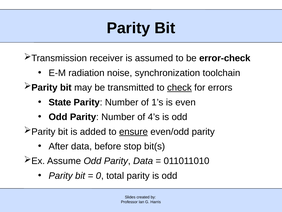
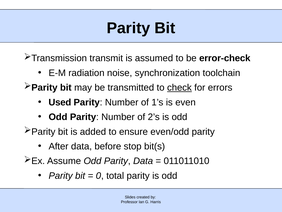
receiver: receiver -> transmit
State: State -> Used
4’s: 4’s -> 2’s
ensure underline: present -> none
